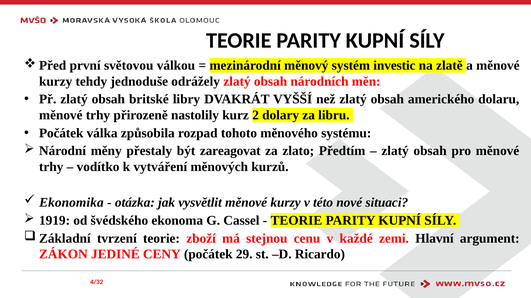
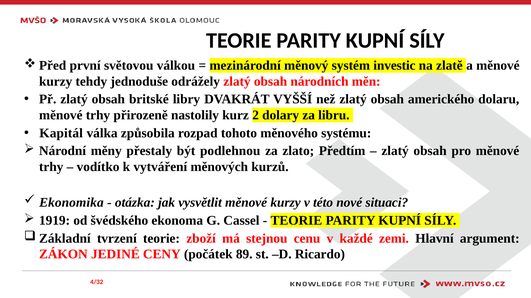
Počátek at (61, 133): Počátek -> Kapitál
zareagovat: zareagovat -> podlehnou
29: 29 -> 89
